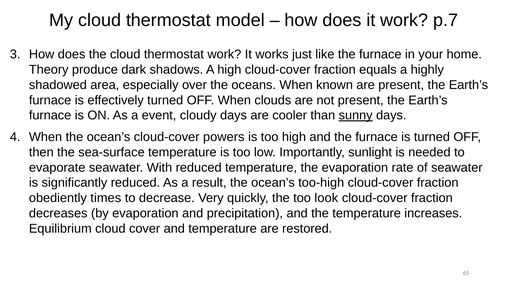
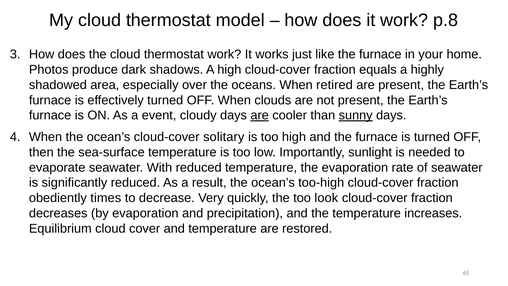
p.7: p.7 -> p.8
Theory: Theory -> Photos
known: known -> retired
are at (260, 115) underline: none -> present
powers: powers -> solitary
